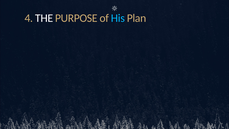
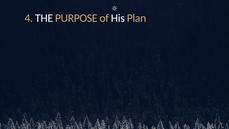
His colour: light blue -> white
